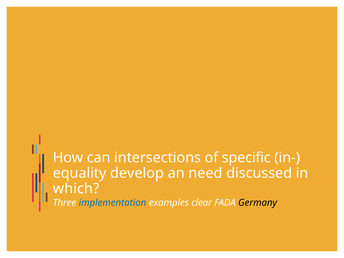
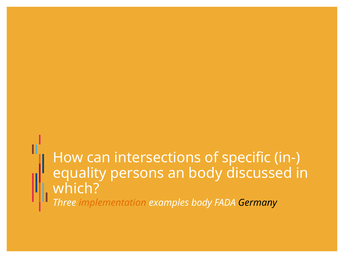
develop: develop -> persons
an need: need -> body
implementation colour: blue -> orange
examples clear: clear -> body
